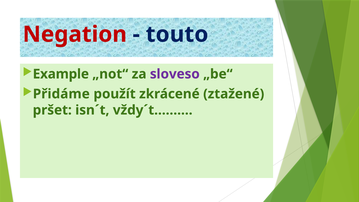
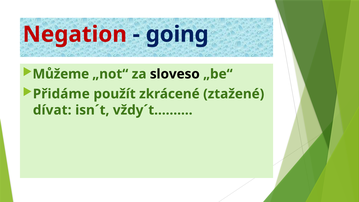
touto: touto -> going
Example: Example -> Můžeme
sloveso colour: purple -> black
pršet: pršet -> dívat
